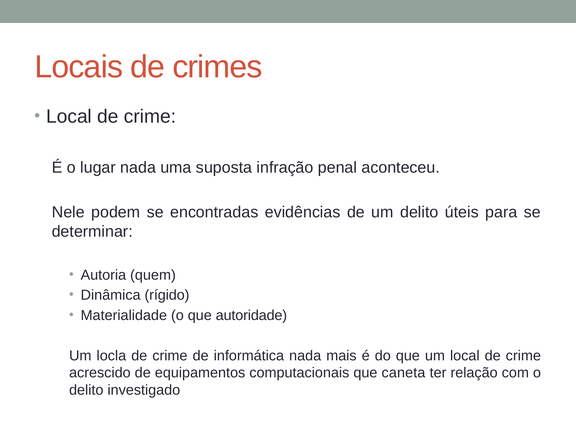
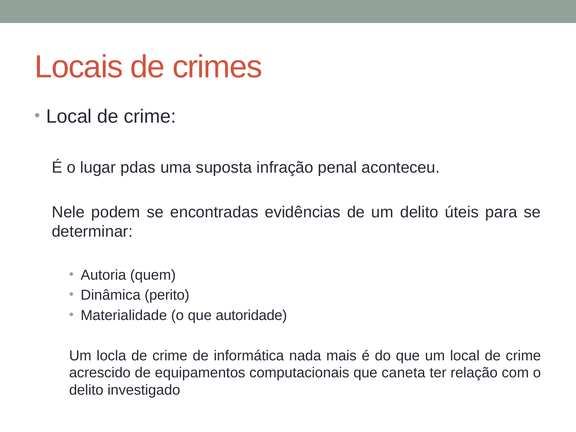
lugar nada: nada -> pdas
rígido: rígido -> perito
